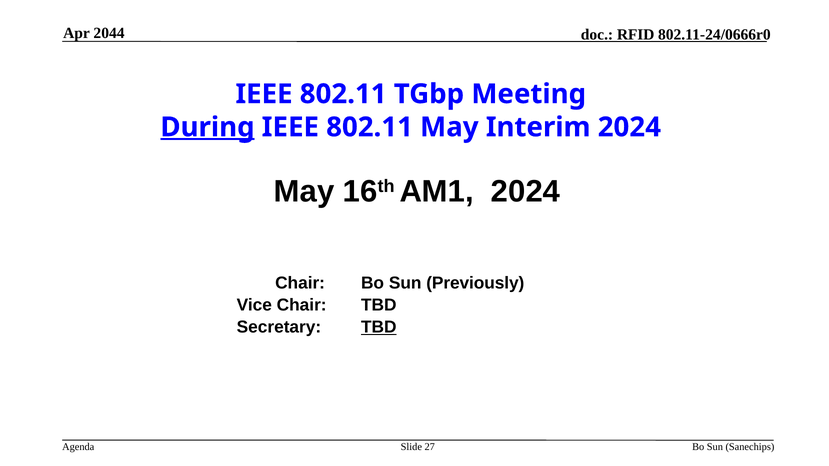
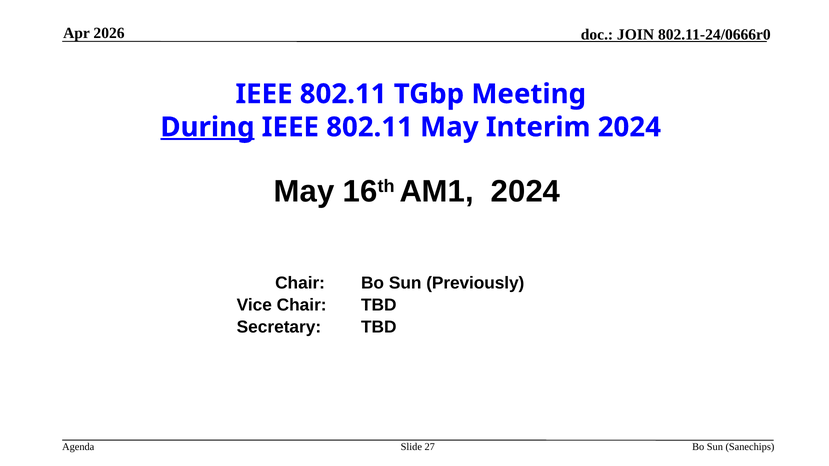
2044: 2044 -> 2026
RFID: RFID -> JOIN
TBD at (379, 327) underline: present -> none
